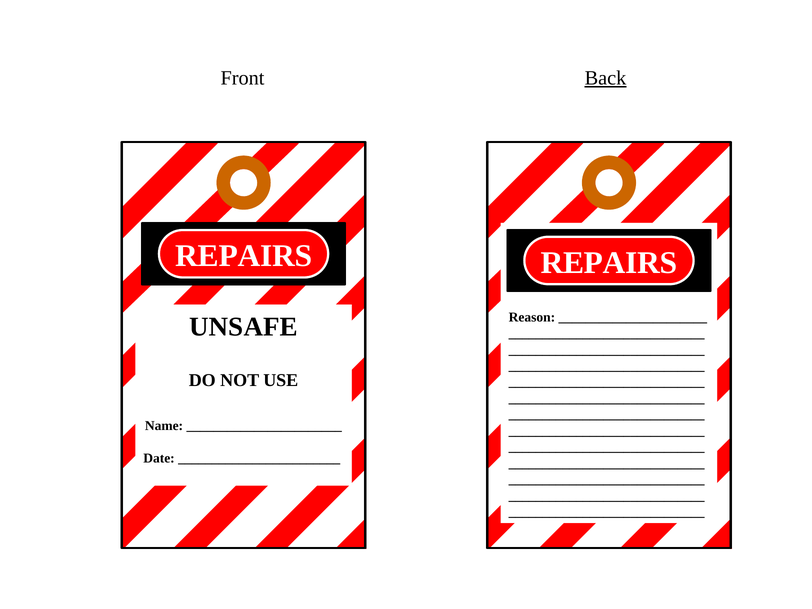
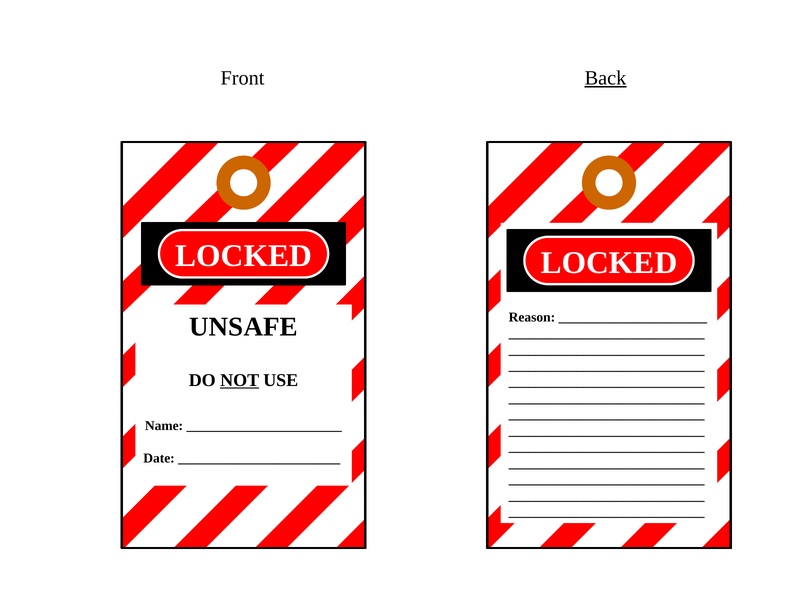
REPAIRS at (244, 256): REPAIRS -> LOCKED
REPAIRS at (609, 263): REPAIRS -> LOCKED
NOT underline: none -> present
